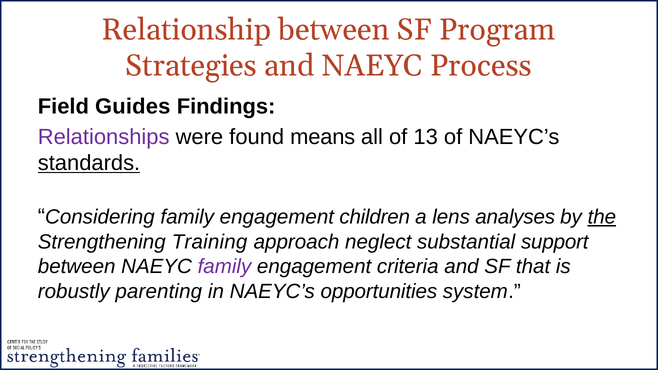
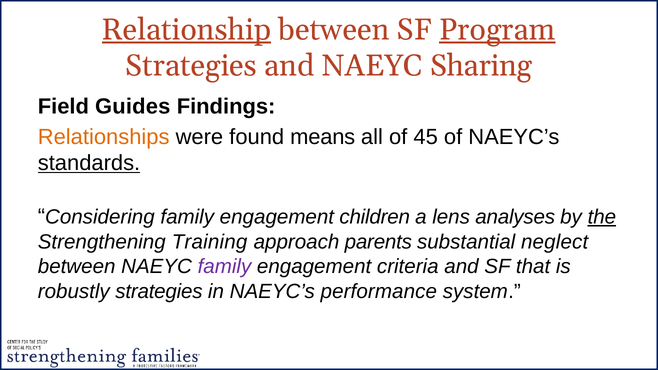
Relationship underline: none -> present
Program underline: none -> present
Process: Process -> Sharing
Relationships colour: purple -> orange
13: 13 -> 45
neglect: neglect -> parents
support: support -> neglect
robustly parenting: parenting -> strategies
opportunities: opportunities -> performance
